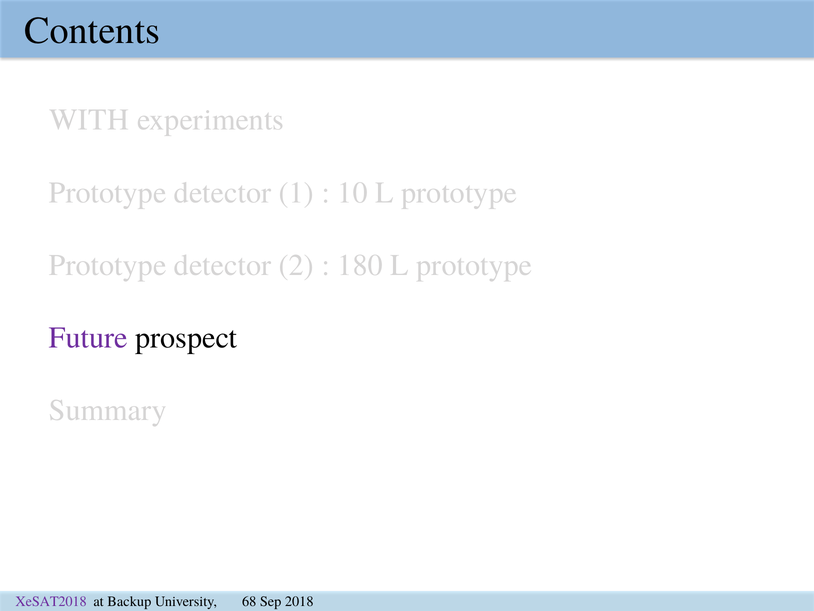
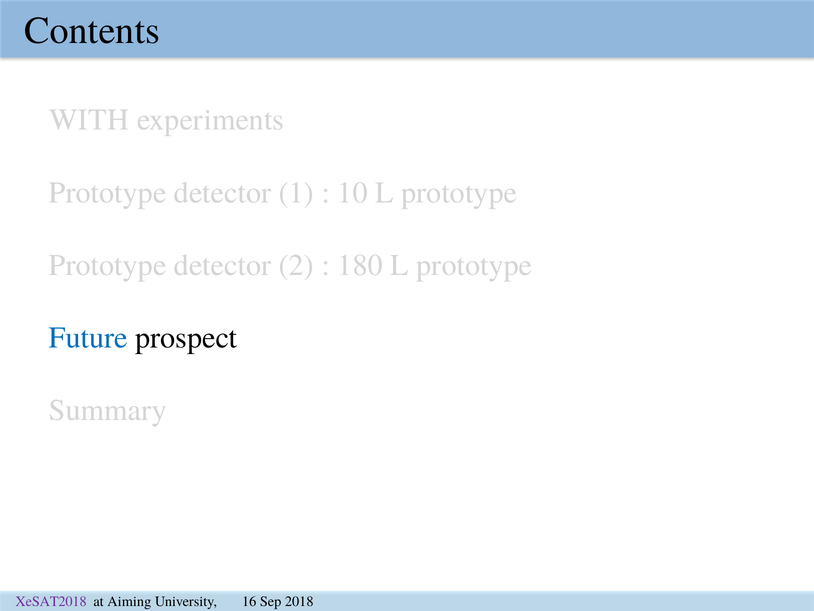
Future colour: purple -> blue
Backup: Backup -> Aiming
68: 68 -> 16
